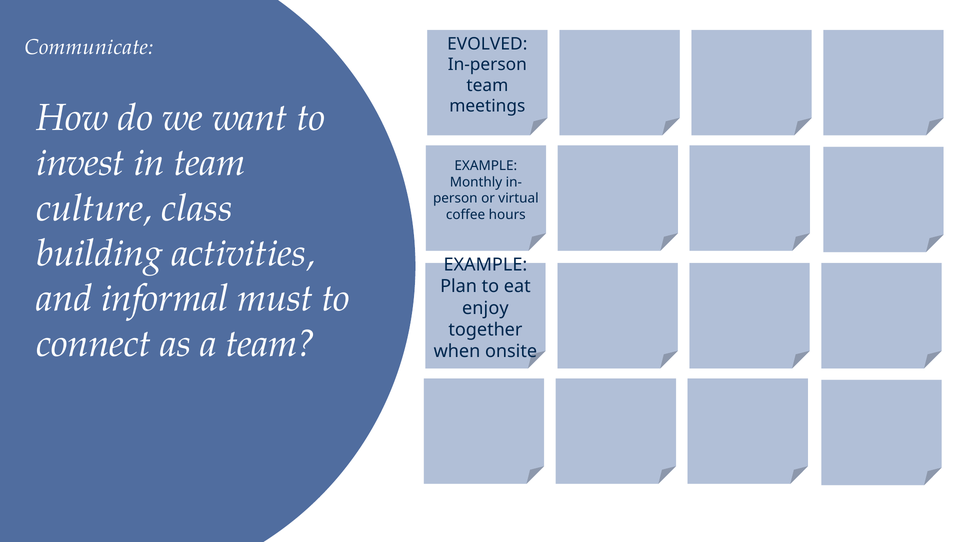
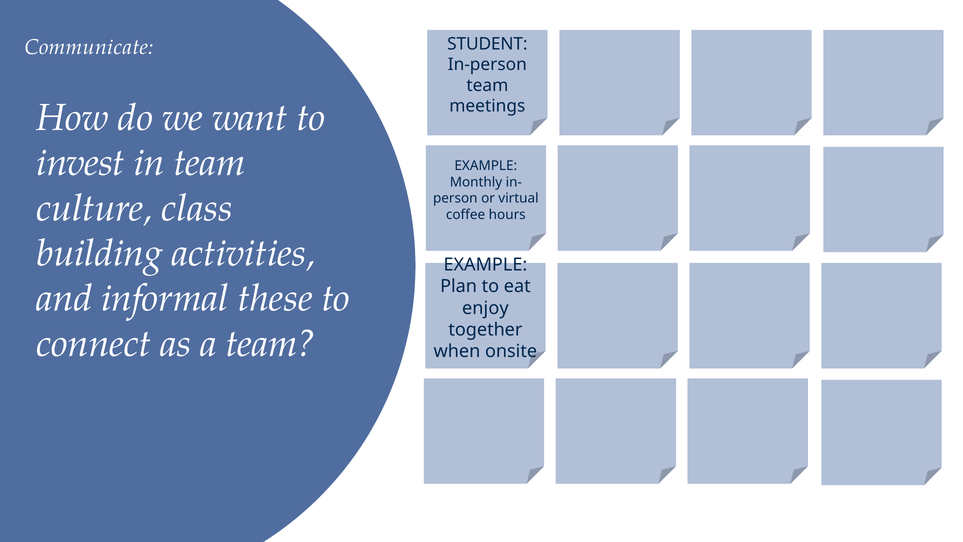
EVOLVED: EVOLVED -> STUDENT
must: must -> these
